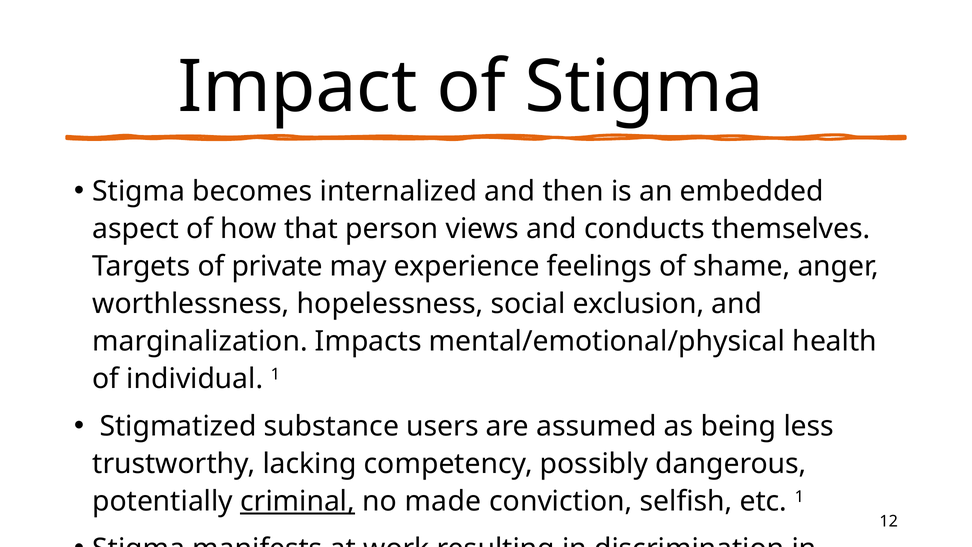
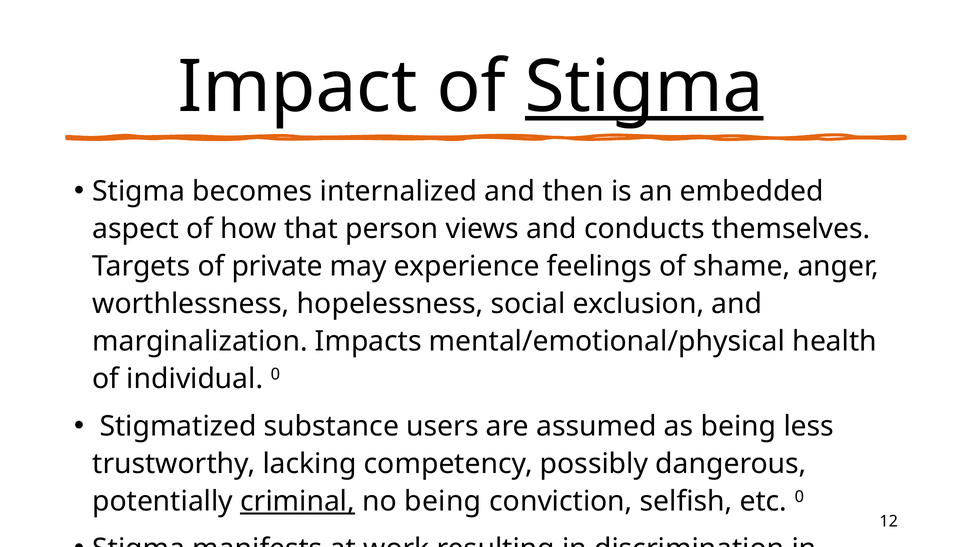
Stigma at (644, 87) underline: none -> present
individual 1: 1 -> 0
no made: made -> being
etc 1: 1 -> 0
